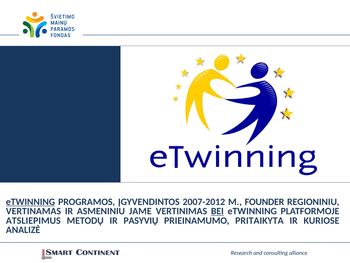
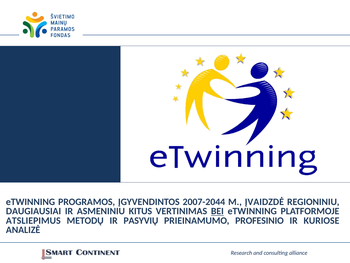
eTWINNING at (30, 201) underline: present -> none
2007-2012: 2007-2012 -> 2007-2044
FOUNDER: FOUNDER -> ĮVAIDZDĖ
VERTINAMAS: VERTINAMAS -> DAUGIAUSIAI
JAME: JAME -> KITUS
PRITAIKYTA: PRITAIKYTA -> PROFESINIO
